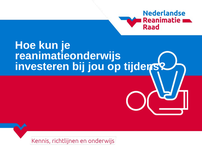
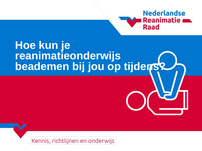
investeren: investeren -> beademen
